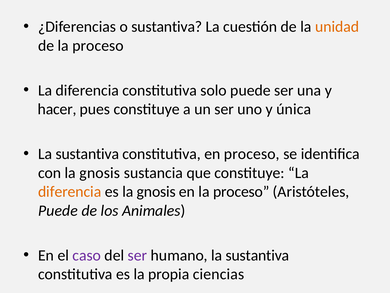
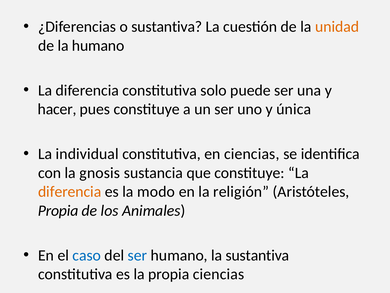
de la proceso: proceso -> humano
sustantiva at (87, 154): sustantiva -> individual
en proceso: proceso -> ciencias
es la gnosis: gnosis -> modo
en la proceso: proceso -> religión
Puede at (58, 210): Puede -> Propia
caso colour: purple -> blue
ser at (137, 255) colour: purple -> blue
